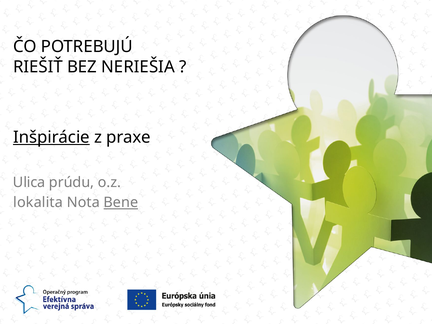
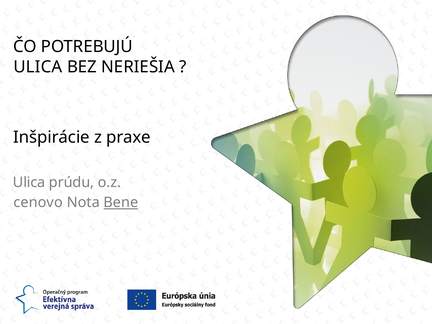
RIEŠIŤ at (38, 67): RIEŠIŤ -> ULICA
Inšpirácie underline: present -> none
lokalita: lokalita -> cenovo
